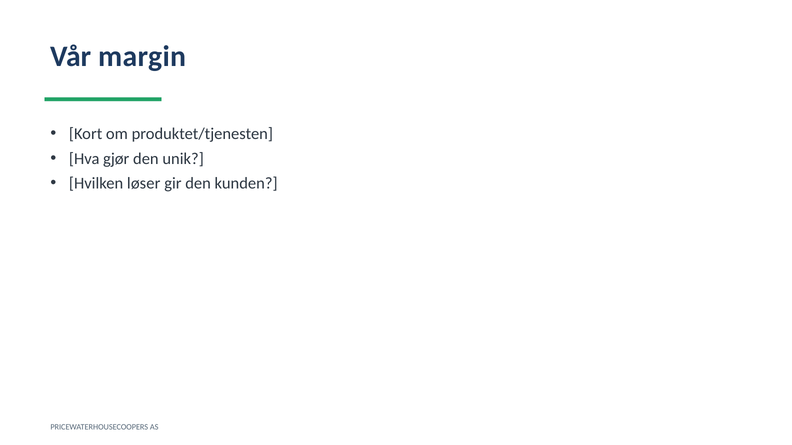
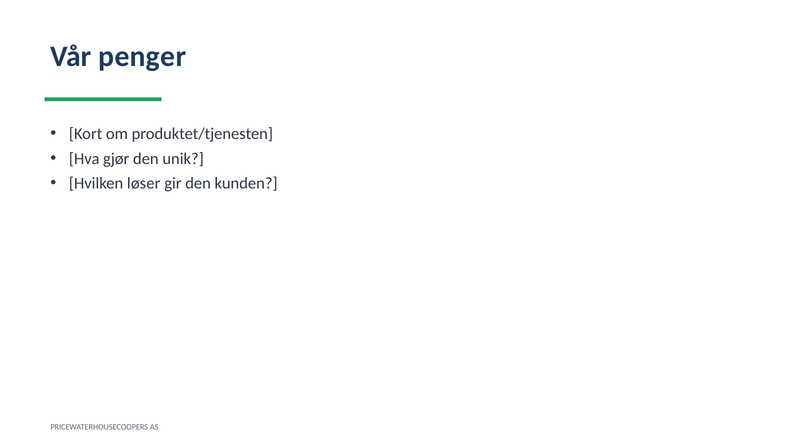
margin: margin -> penger
